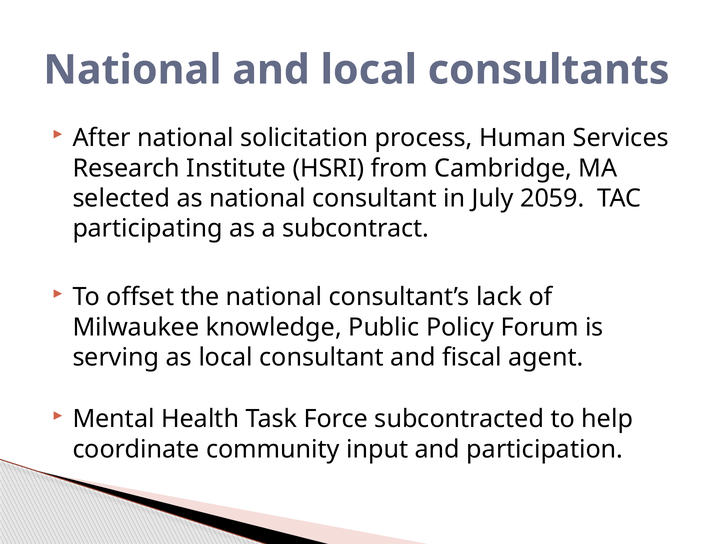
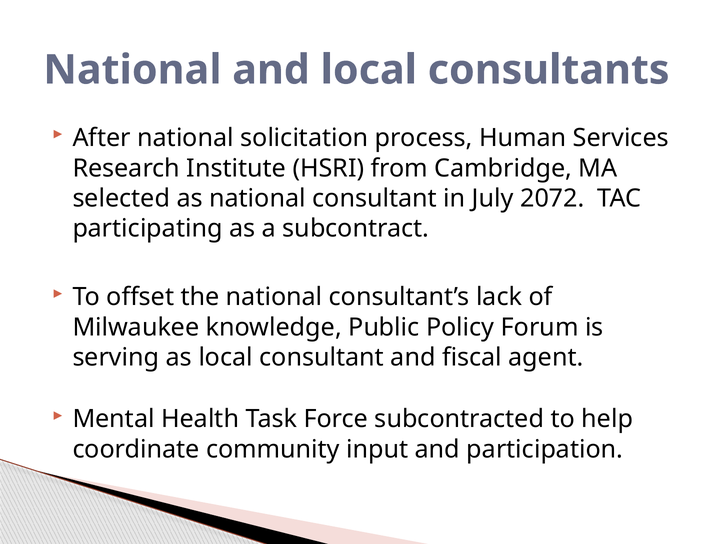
2059: 2059 -> 2072
